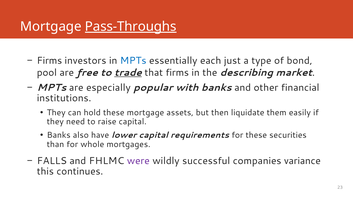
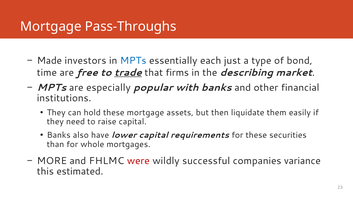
Pass-Throughs underline: present -> none
Firms at (49, 61): Firms -> Made
pool: pool -> time
FALLS: FALLS -> MORE
were colour: purple -> red
continues: continues -> estimated
